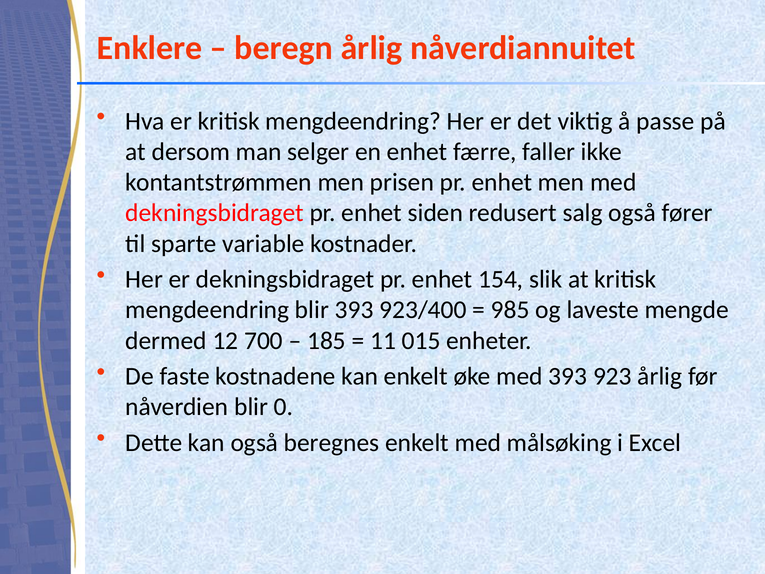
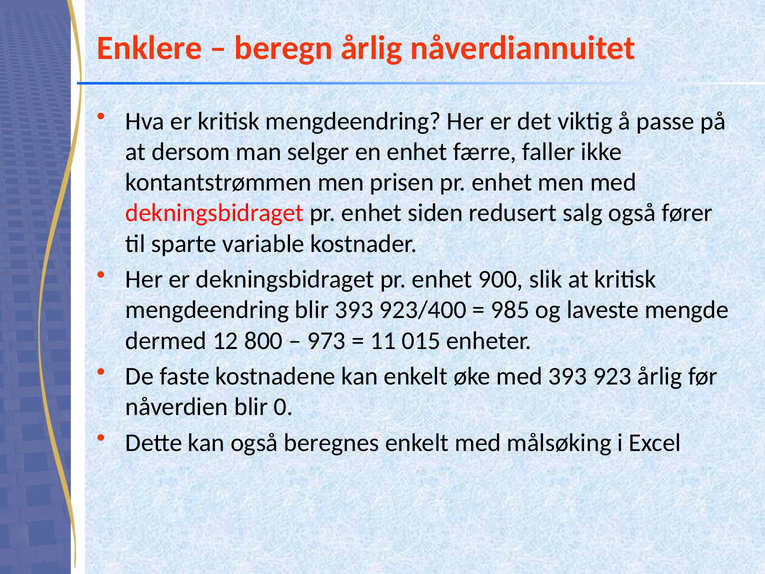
154: 154 -> 900
700: 700 -> 800
185: 185 -> 973
